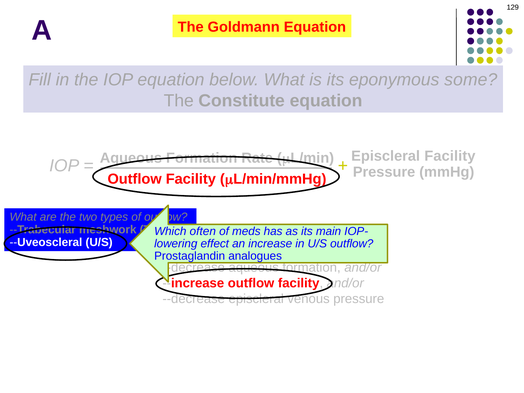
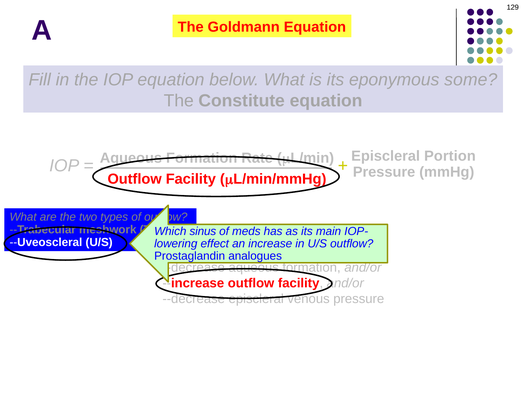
Episcleral Facility: Facility -> Portion
often: often -> sinus
